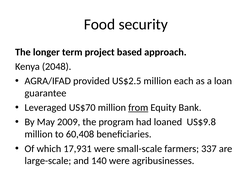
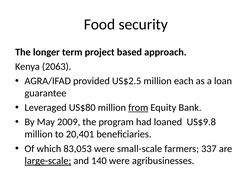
2048: 2048 -> 2063
US$70: US$70 -> US$80
60,408: 60,408 -> 20,401
17,931: 17,931 -> 83,053
large-scale underline: none -> present
